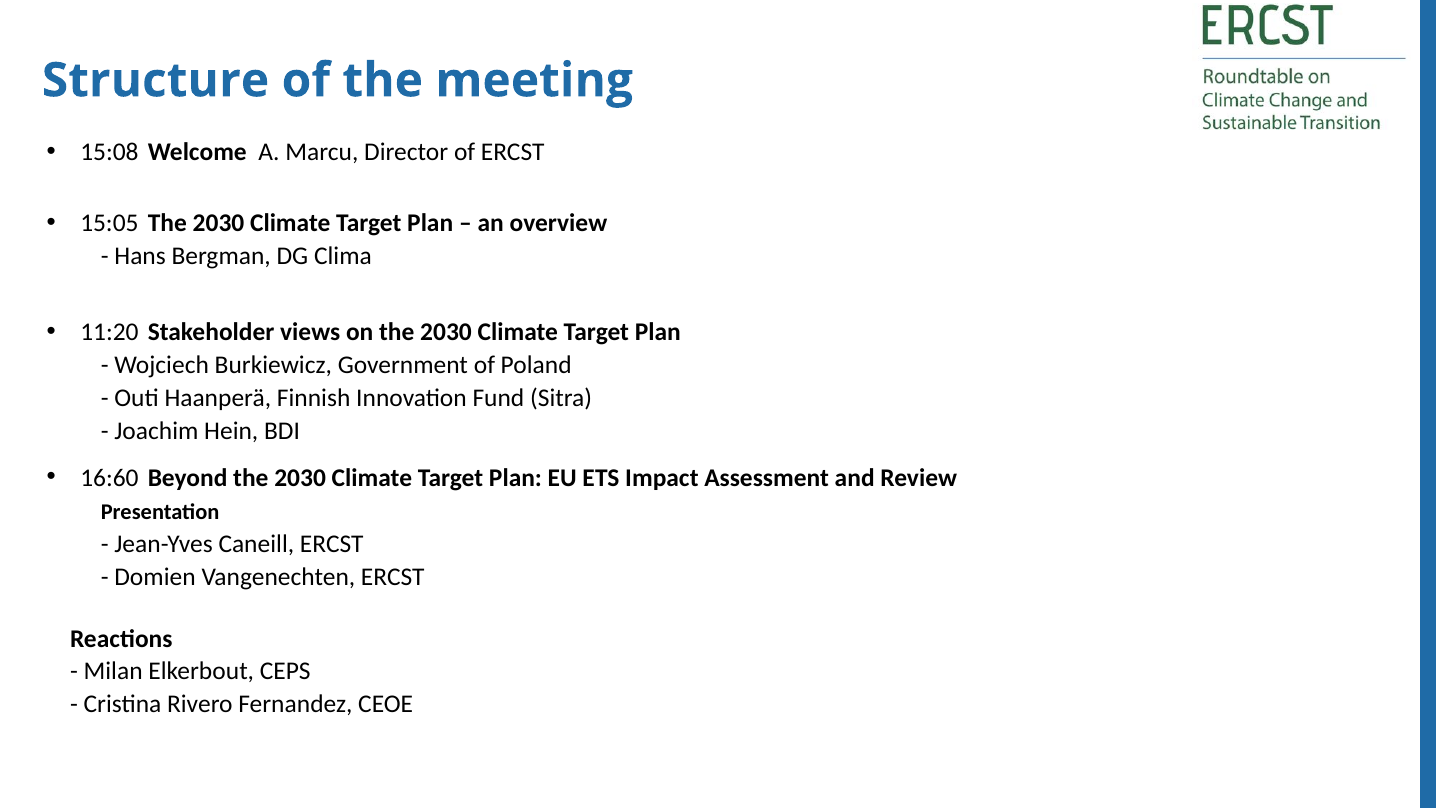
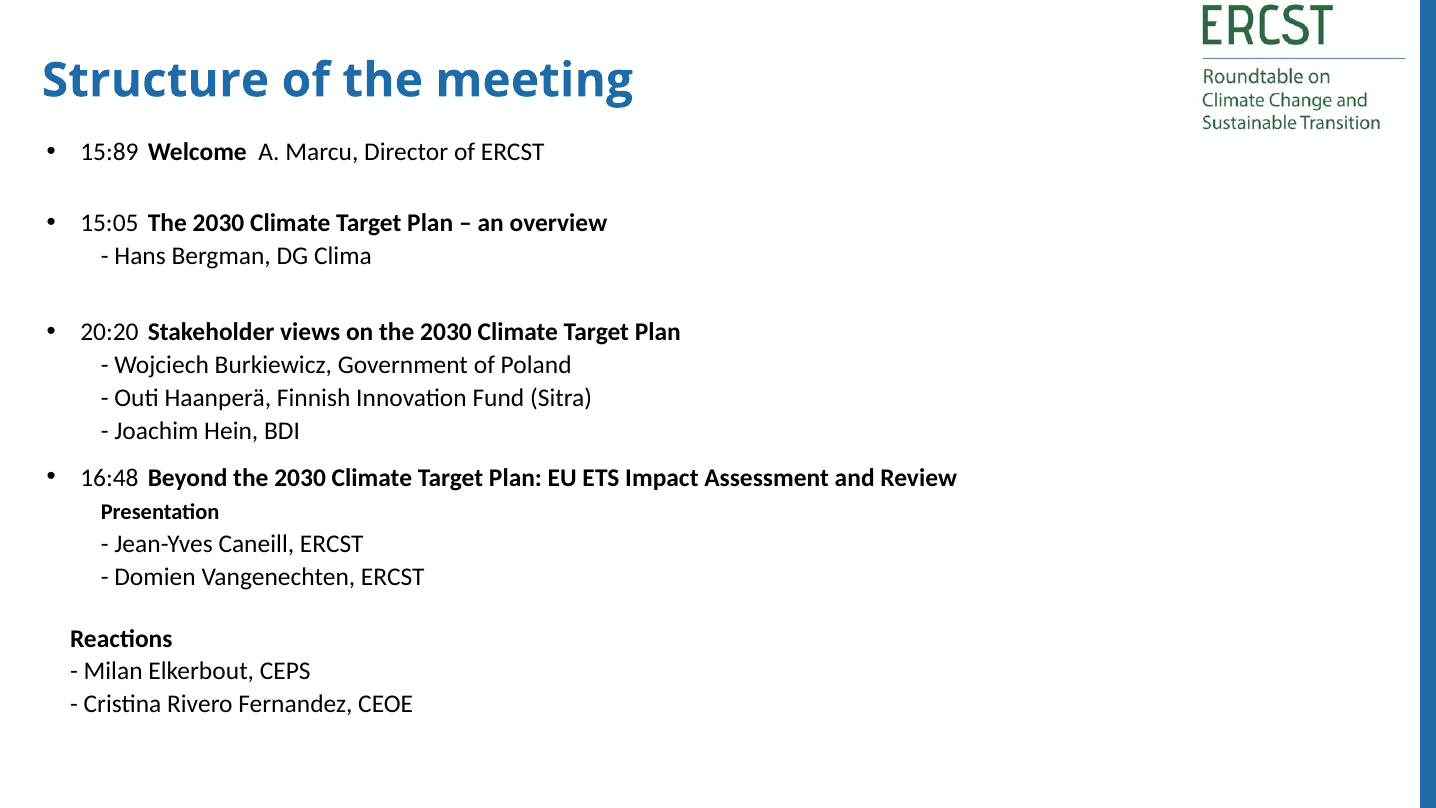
15:08: 15:08 -> 15:89
11:20: 11:20 -> 20:20
16:60: 16:60 -> 16:48
